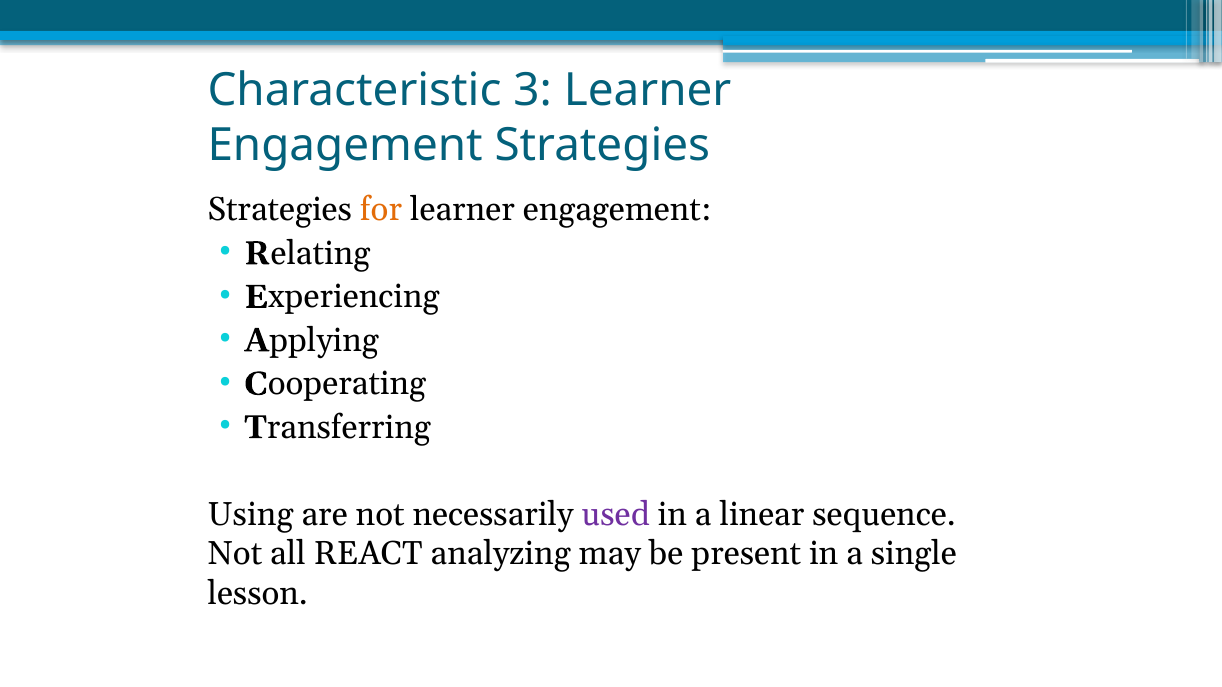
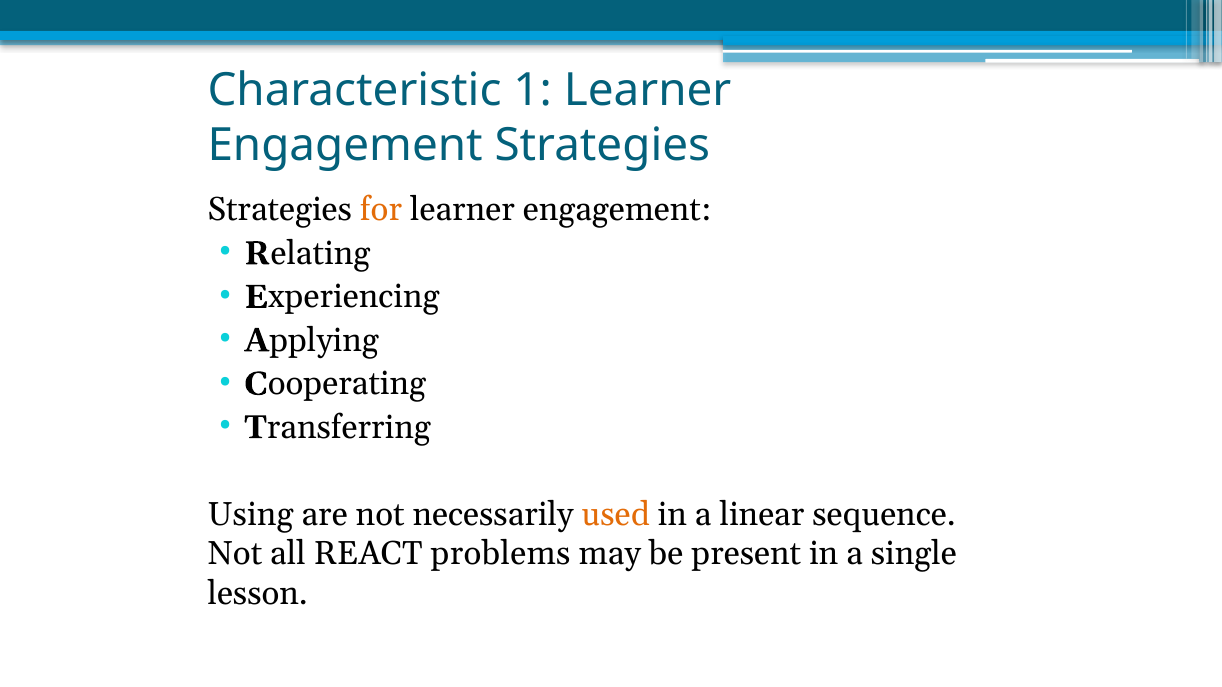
3: 3 -> 1
used colour: purple -> orange
analyzing: analyzing -> problems
